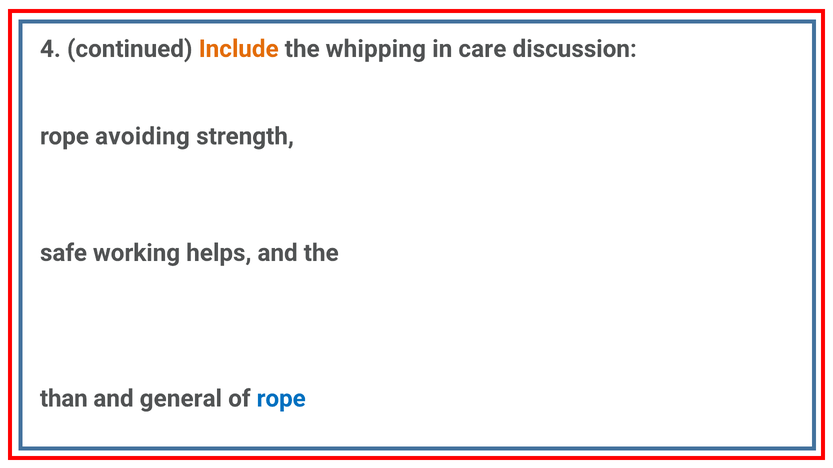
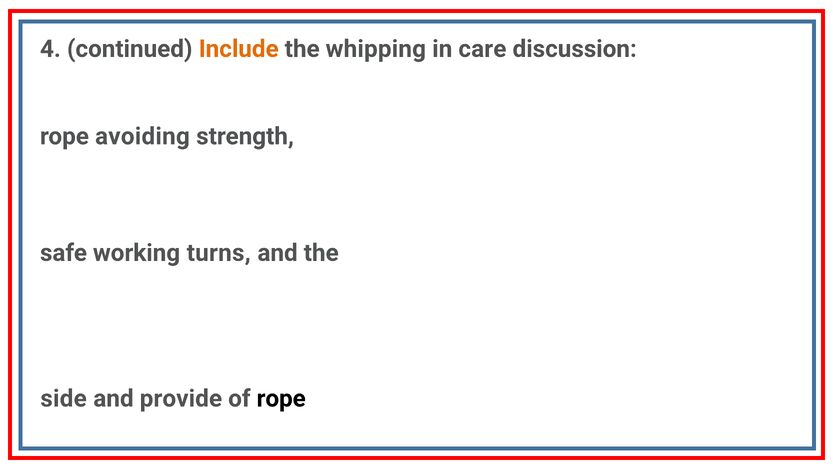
helps: helps -> turns
than: than -> side
general: general -> provide
rope at (281, 399) colour: blue -> black
